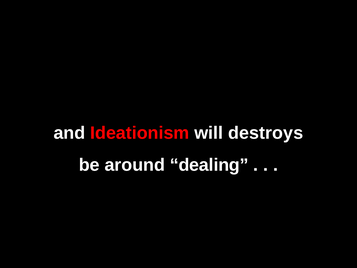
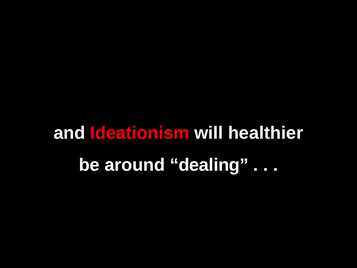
destroys: destroys -> healthier
